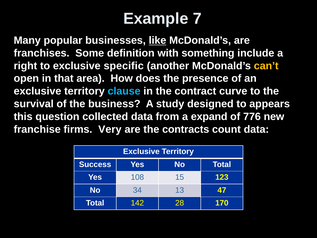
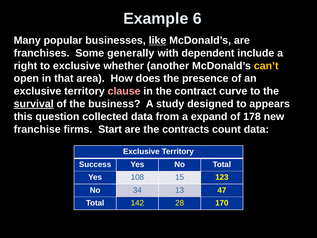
7: 7 -> 6
definition: definition -> generally
something: something -> dependent
specific: specific -> whether
clause colour: light blue -> pink
survival underline: none -> present
776: 776 -> 178
Very: Very -> Start
